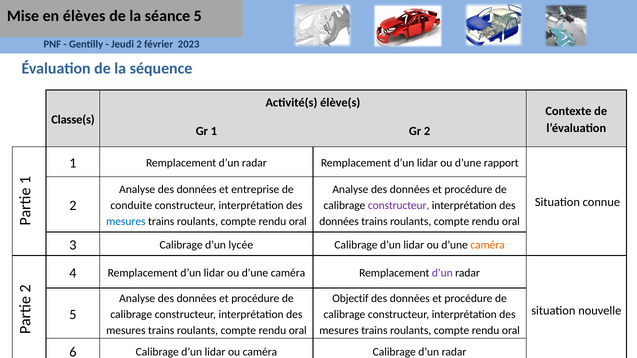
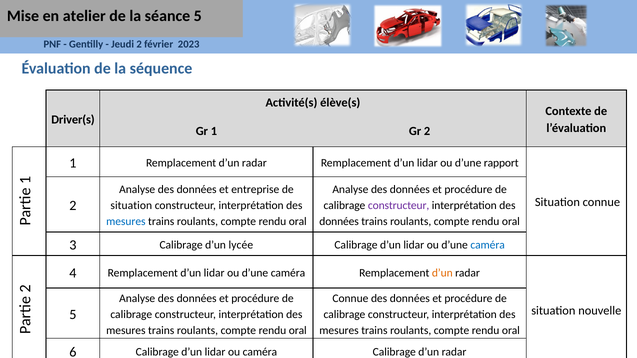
élèves: élèves -> atelier
Classe(s: Classe(s -> Driver(s
conduite at (131, 206): conduite -> situation
caméra at (488, 245) colour: orange -> blue
d’un at (442, 273) colour: purple -> orange
Objectif at (350, 298): Objectif -> Connue
